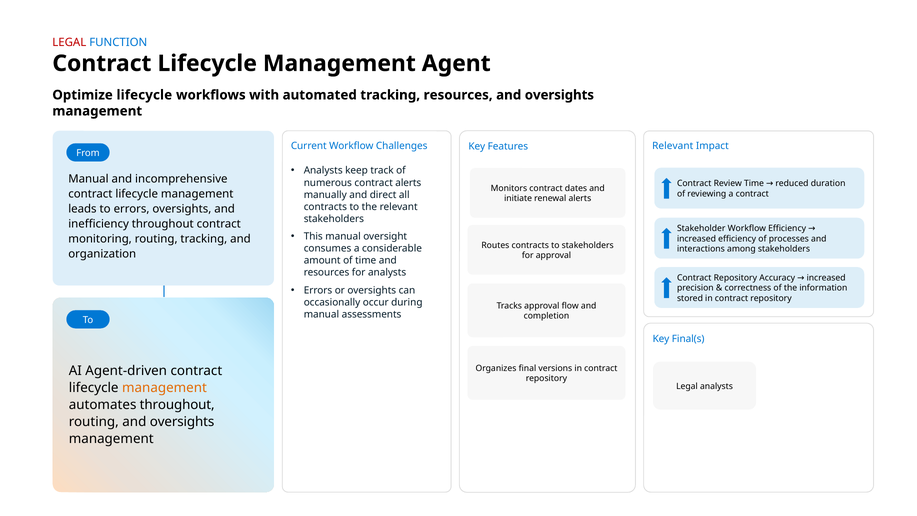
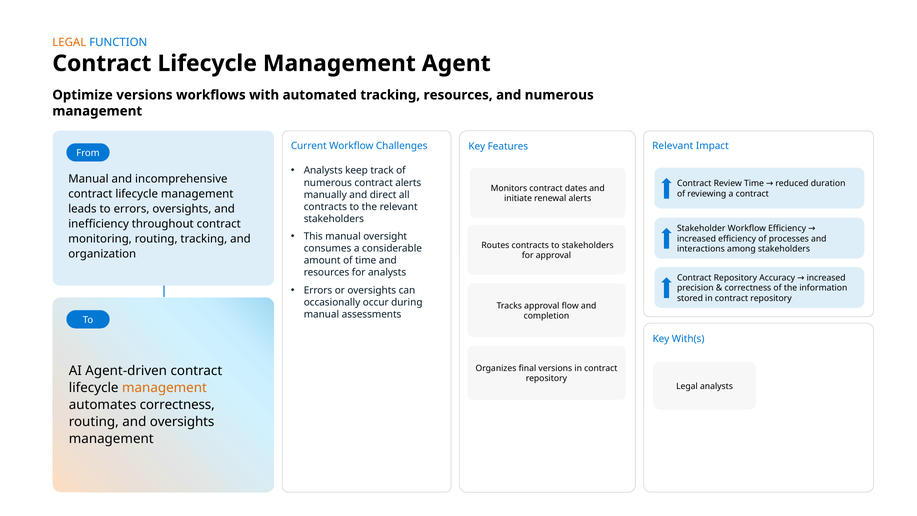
LEGAL at (69, 42) colour: red -> orange
Optimize lifecycle: lifecycle -> versions
oversights at (559, 95): oversights -> numerous
Final(s: Final(s -> With(s
automates throughout: throughout -> correctness
